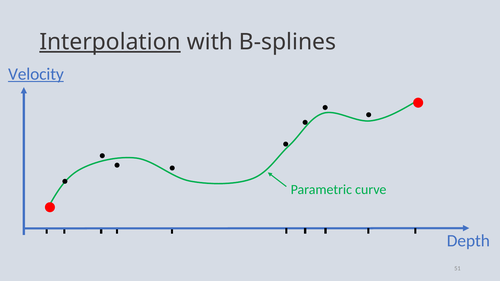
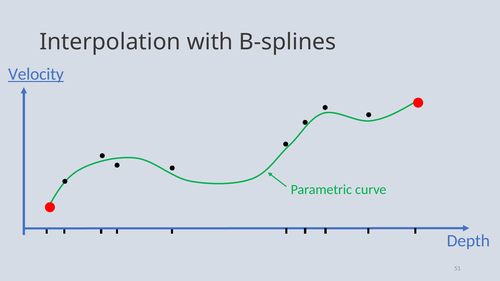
Interpolation underline: present -> none
